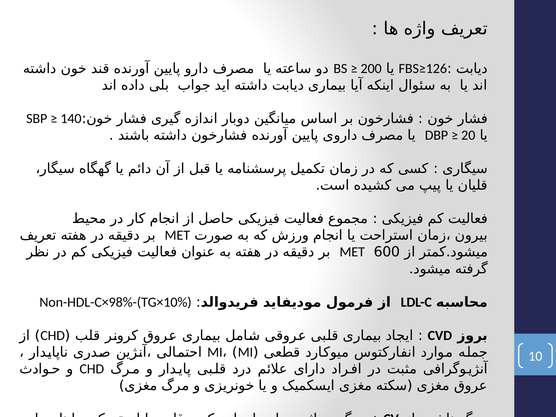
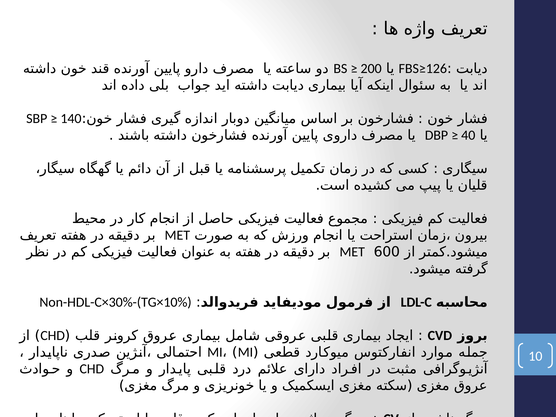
20: 20 -> 40
Non-HDL-C×98%-(TG×10%: Non-HDL-C×98%-(TG×10% -> Non-HDL-C×30%-(TG×10%
